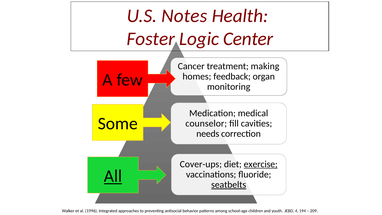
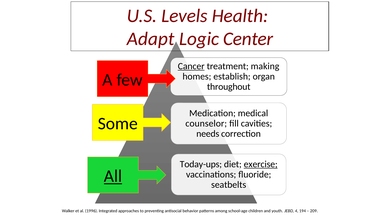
Notes: Notes -> Levels
Foster: Foster -> Adapt
Cancer underline: none -> present
feedback: feedback -> establish
monitoring: monitoring -> throughout
Cover-ups: Cover-ups -> Today-ups
seatbelts underline: present -> none
